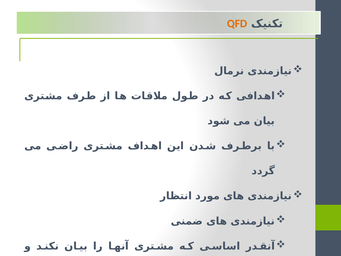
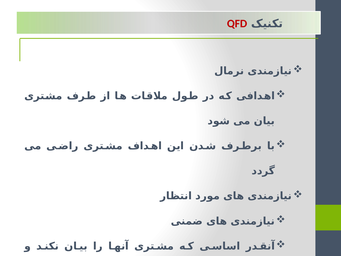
QFD colour: orange -> red
